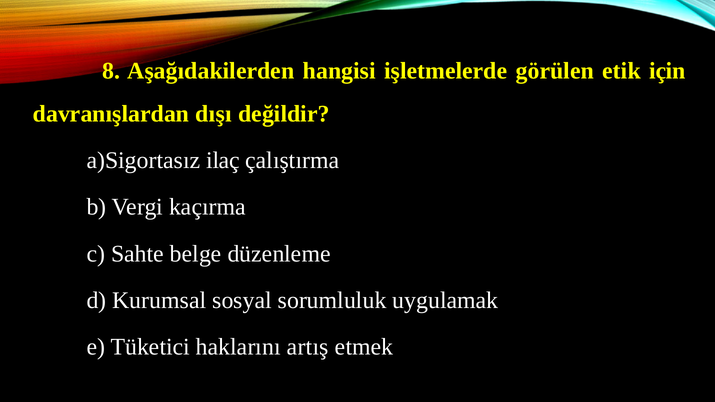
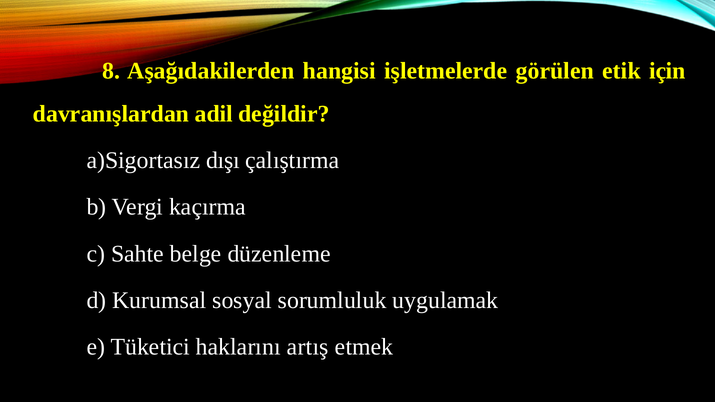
dışı: dışı -> adil
ilaç: ilaç -> dışı
